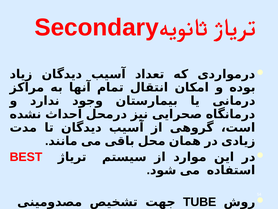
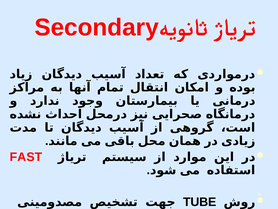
BEST: BEST -> FAST
